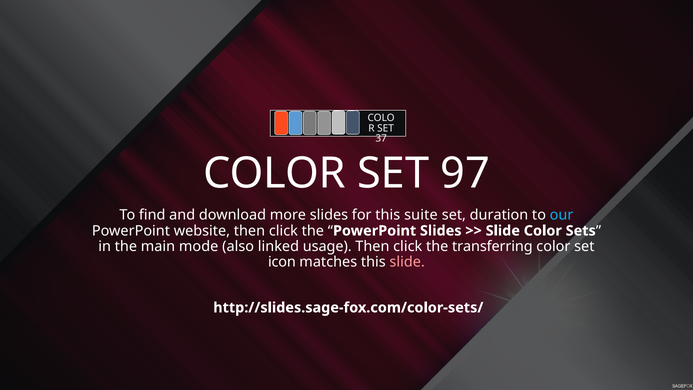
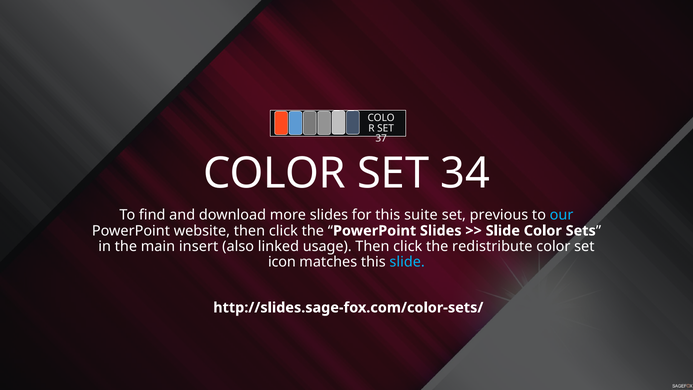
97: 97 -> 34
duration: duration -> previous
mode: mode -> insert
transferring: transferring -> redistribute
slide at (407, 262) colour: pink -> light blue
